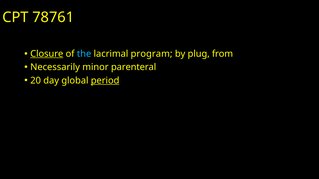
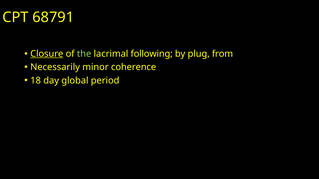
78761: 78761 -> 68791
the colour: light blue -> light green
program: program -> following
parenteral: parenteral -> coherence
20: 20 -> 18
period underline: present -> none
